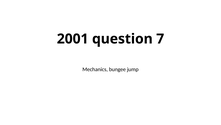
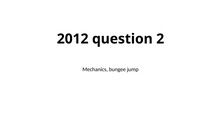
2001: 2001 -> 2012
7: 7 -> 2
